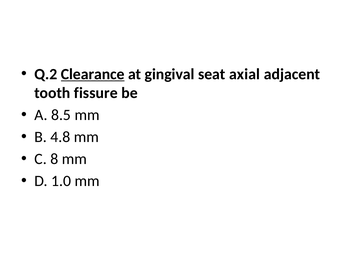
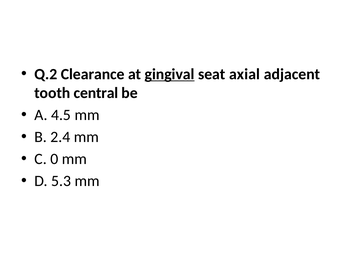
Clearance underline: present -> none
gingival underline: none -> present
fissure: fissure -> central
8.5: 8.5 -> 4.5
4.8: 4.8 -> 2.4
8: 8 -> 0
1.0: 1.0 -> 5.3
